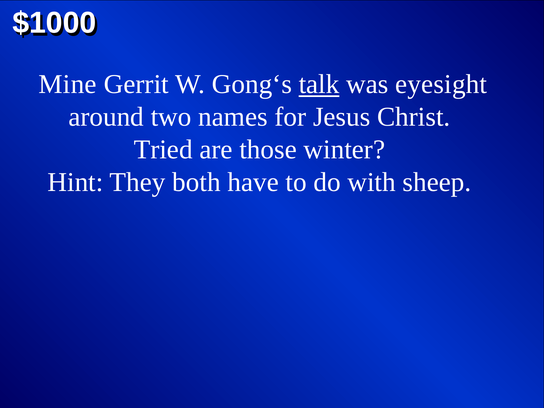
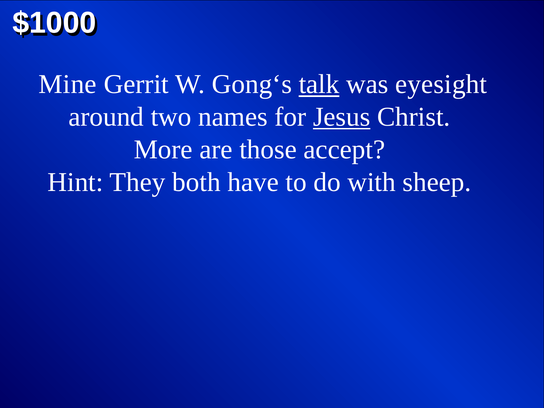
Jesus underline: none -> present
Tried: Tried -> More
winter: winter -> accept
